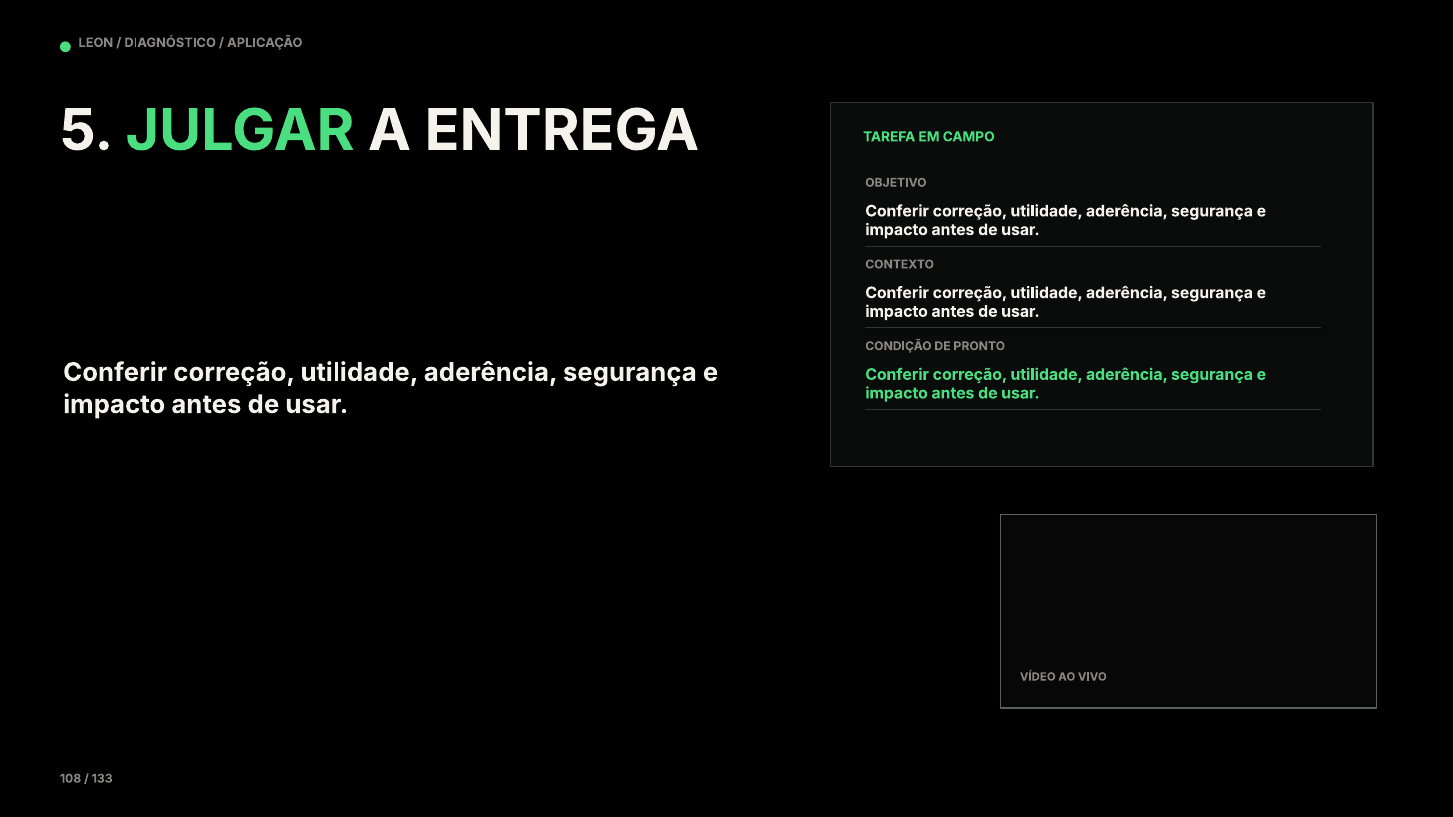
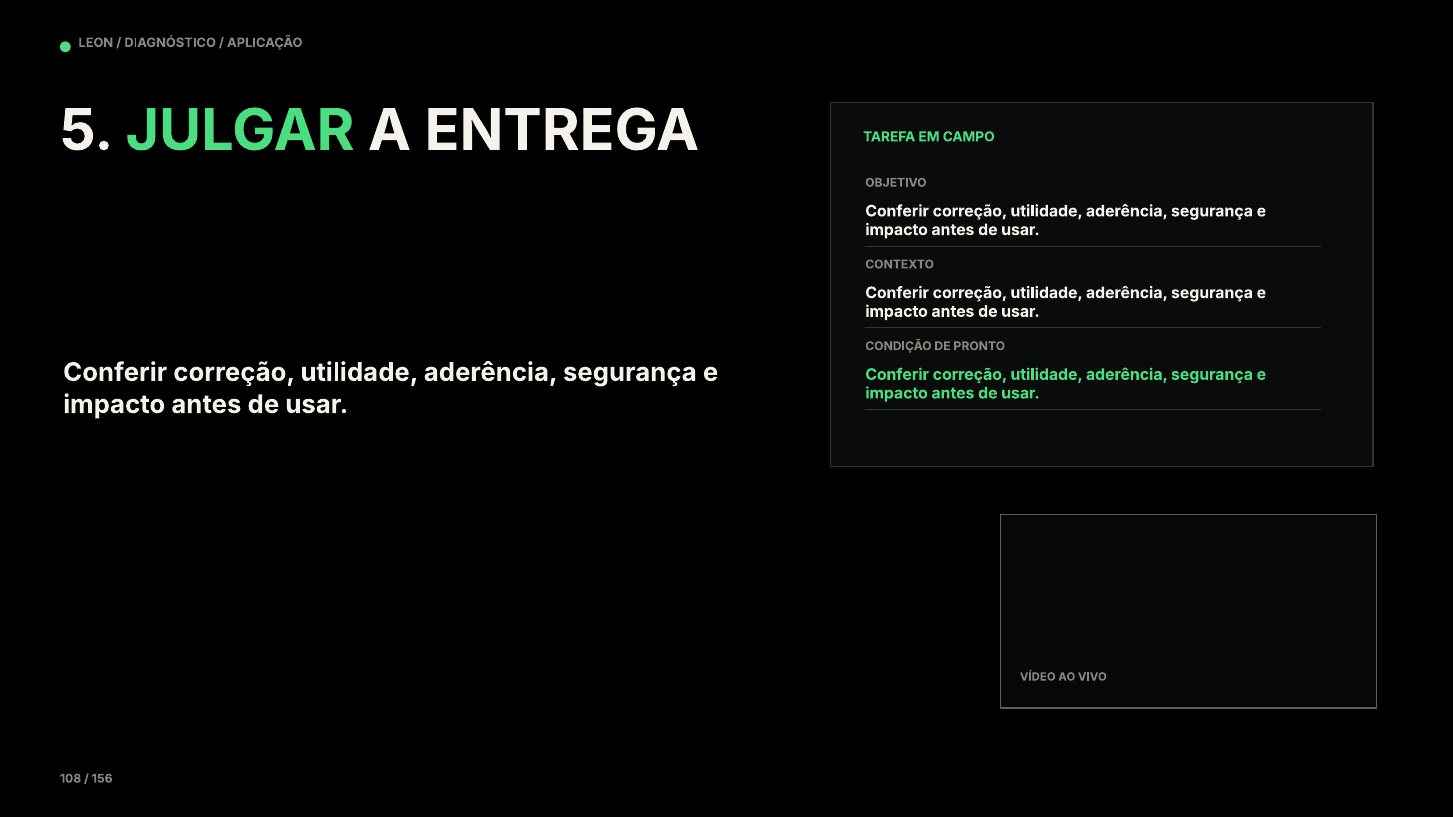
133: 133 -> 156
